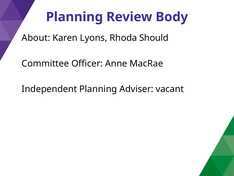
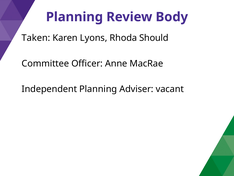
About: About -> Taken
